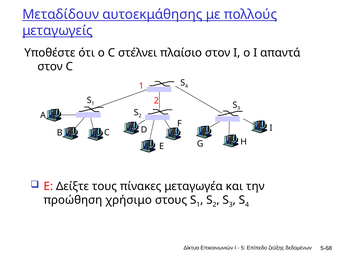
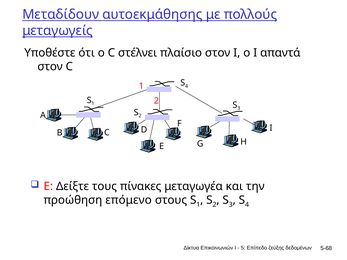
χρήσιμο: χρήσιμο -> επόμενο
